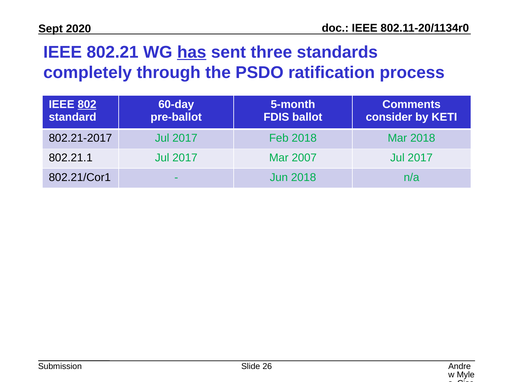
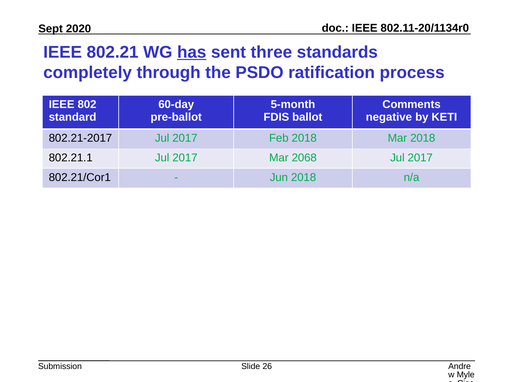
802 underline: present -> none
consider: consider -> negative
2007: 2007 -> 2068
